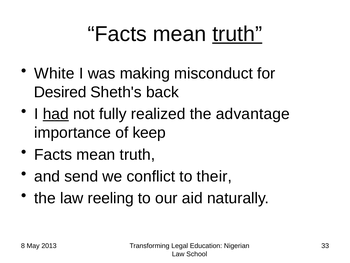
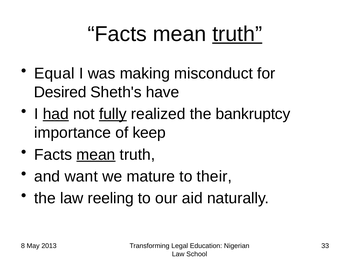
White: White -> Equal
back: back -> have
fully underline: none -> present
advantage: advantage -> bankruptcy
mean at (96, 154) underline: none -> present
send: send -> want
conflict: conflict -> mature
